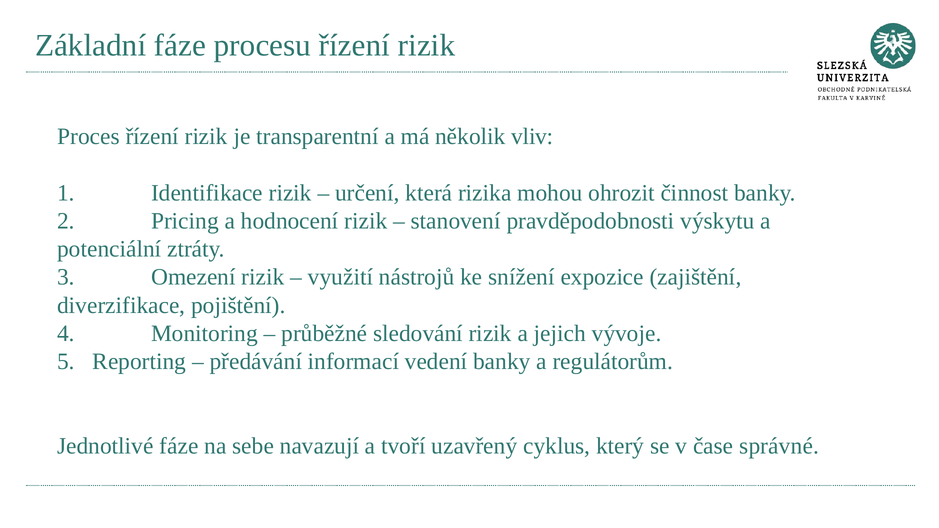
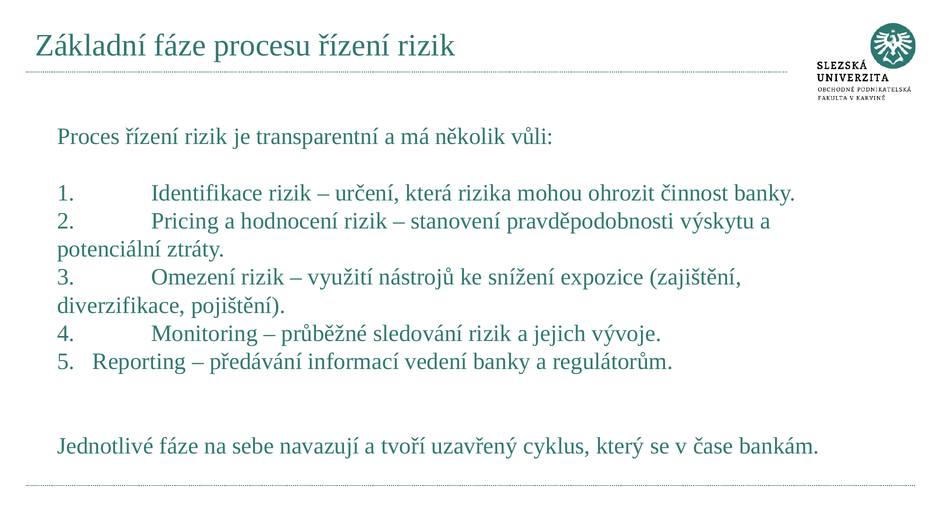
vliv: vliv -> vůli
správné: správné -> bankám
